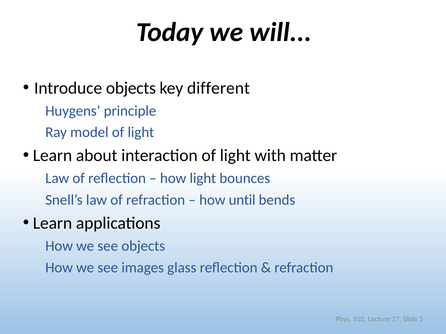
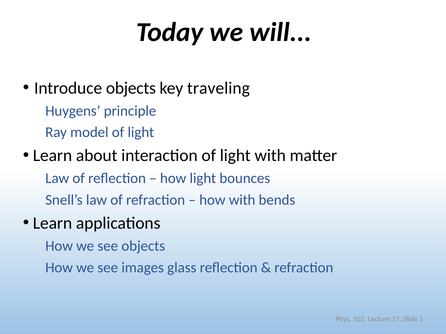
different: different -> traveling
how until: until -> with
